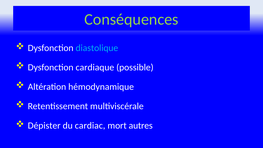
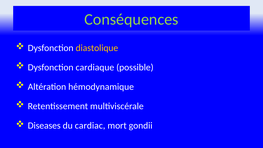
diastolique colour: light blue -> yellow
Dépister: Dépister -> Diseases
autres: autres -> gondii
